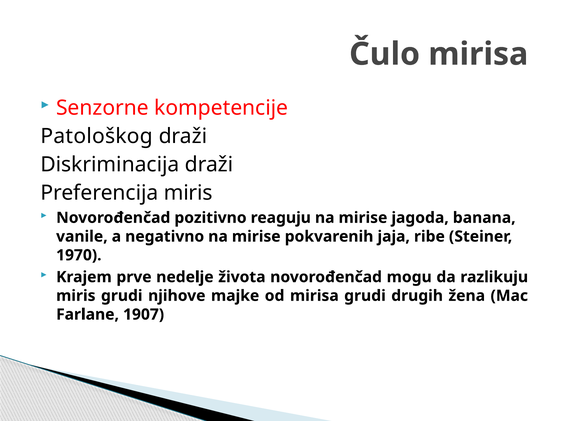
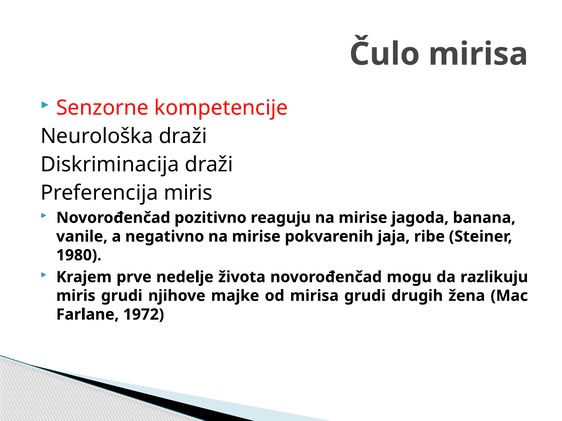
Patološkog: Patološkog -> Neurološka
1970: 1970 -> 1980
1907: 1907 -> 1972
